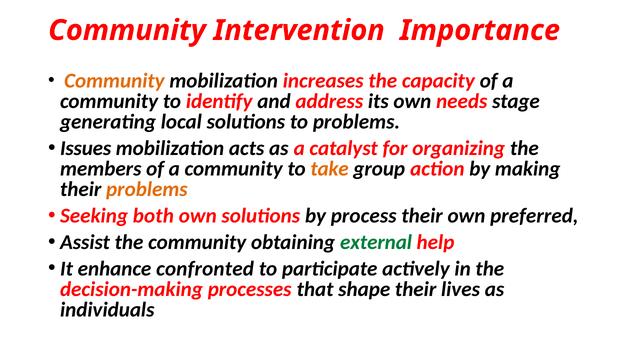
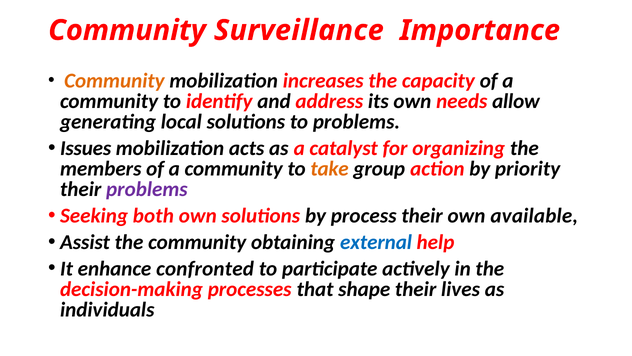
Intervention: Intervention -> Surveillance
stage: stage -> allow
making: making -> priority
problems at (147, 189) colour: orange -> purple
preferred: preferred -> available
external colour: green -> blue
